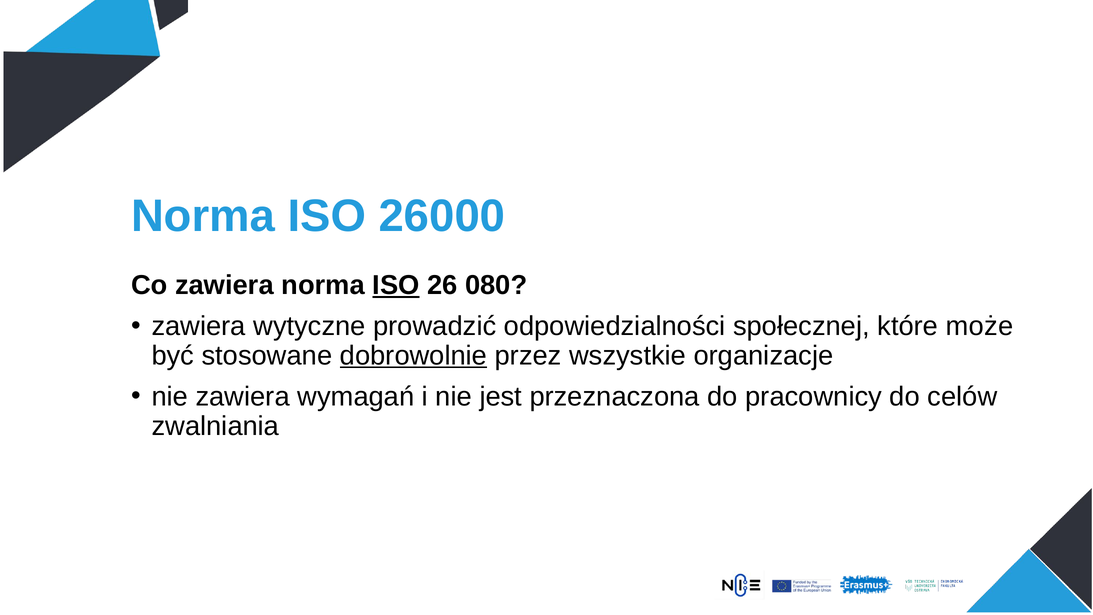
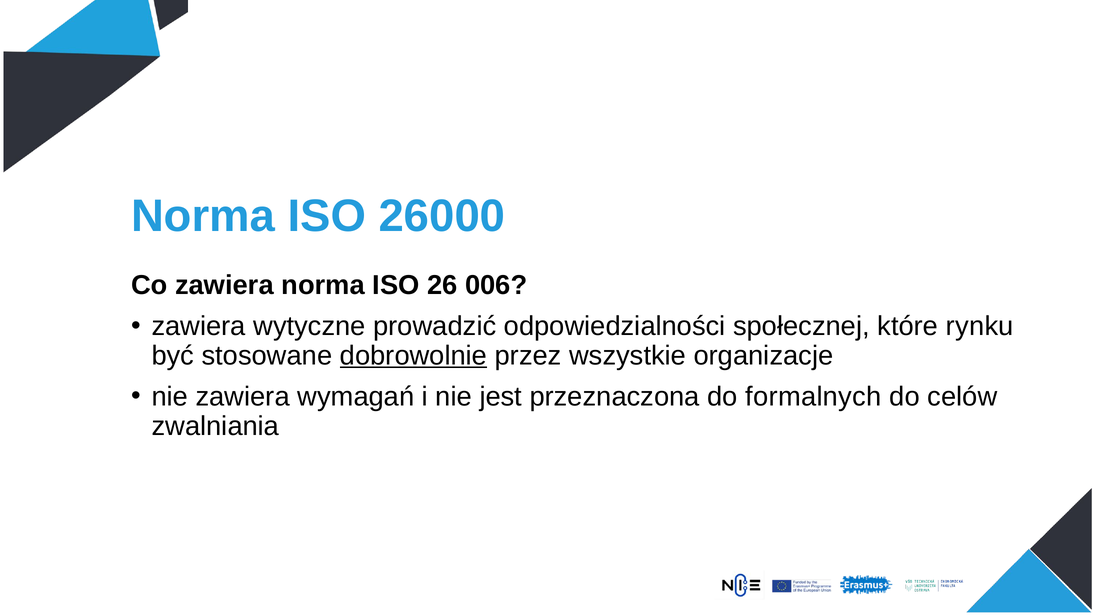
ISO at (396, 285) underline: present -> none
080: 080 -> 006
może: może -> rynku
pracownicy: pracownicy -> formalnych
